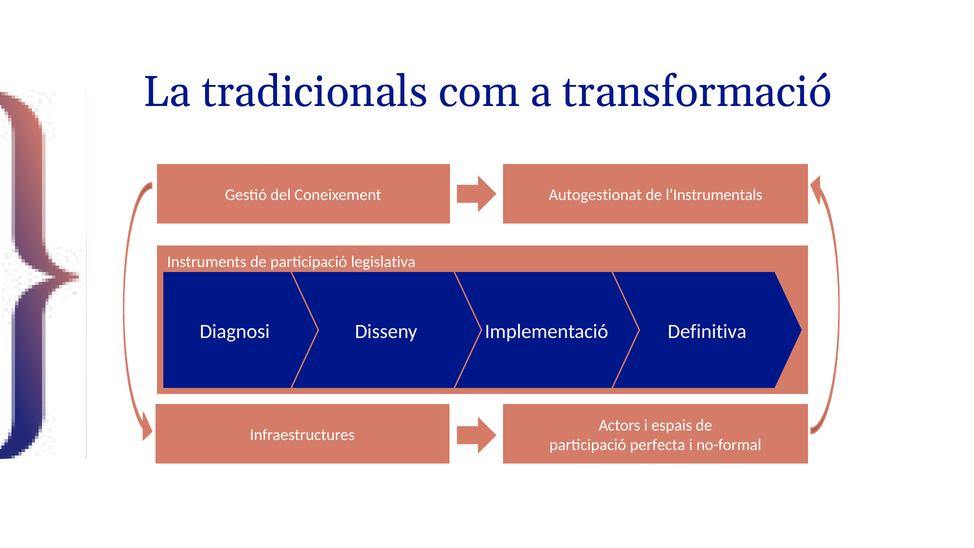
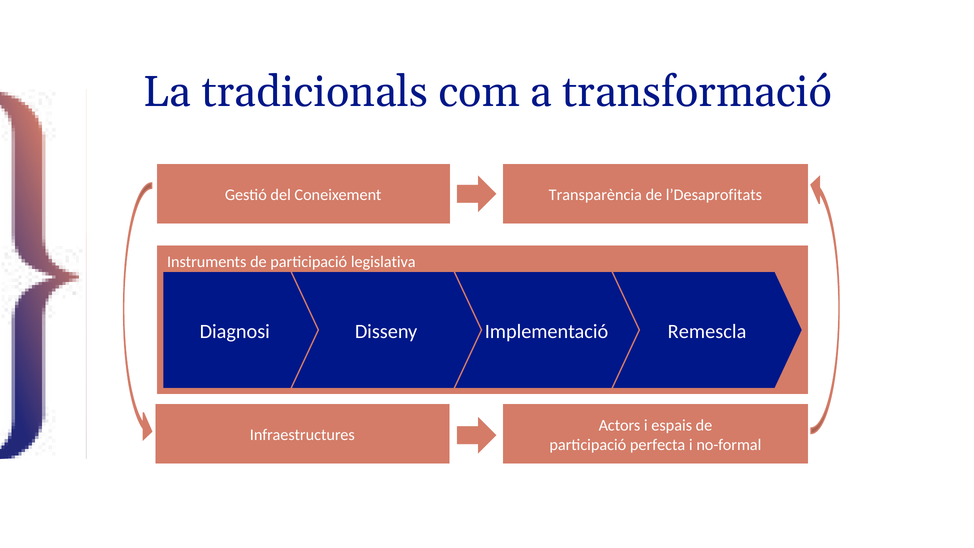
Autogestionat: Autogestionat -> Transparència
l’Instrumentals: l’Instrumentals -> l’Desaprofitats
Definitiva: Definitiva -> Remescla
